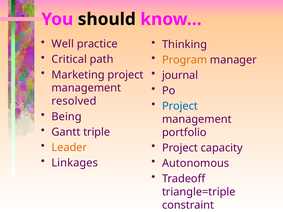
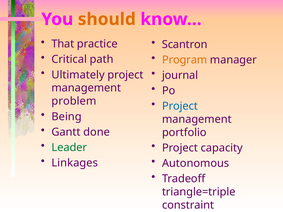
should colour: black -> orange
Well: Well -> That
Thinking: Thinking -> Scantron
Marketing: Marketing -> Ultimately
resolved: resolved -> problem
triple: triple -> done
Leader colour: orange -> green
